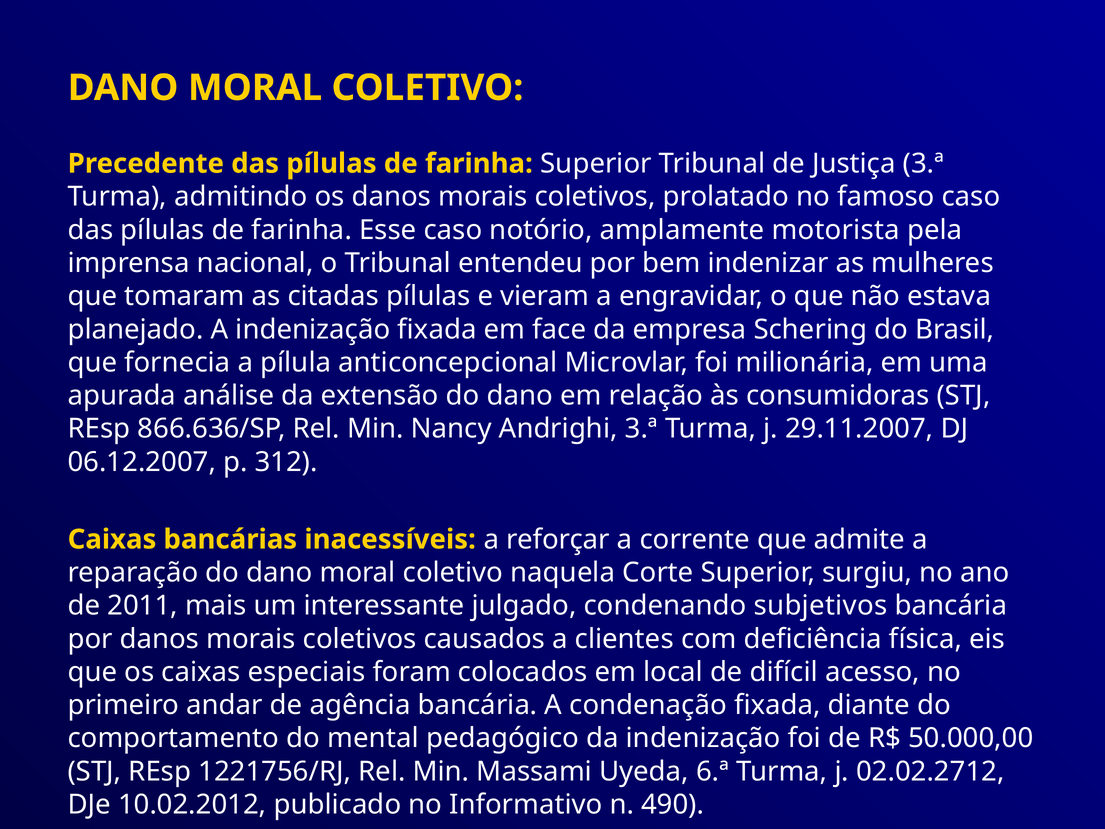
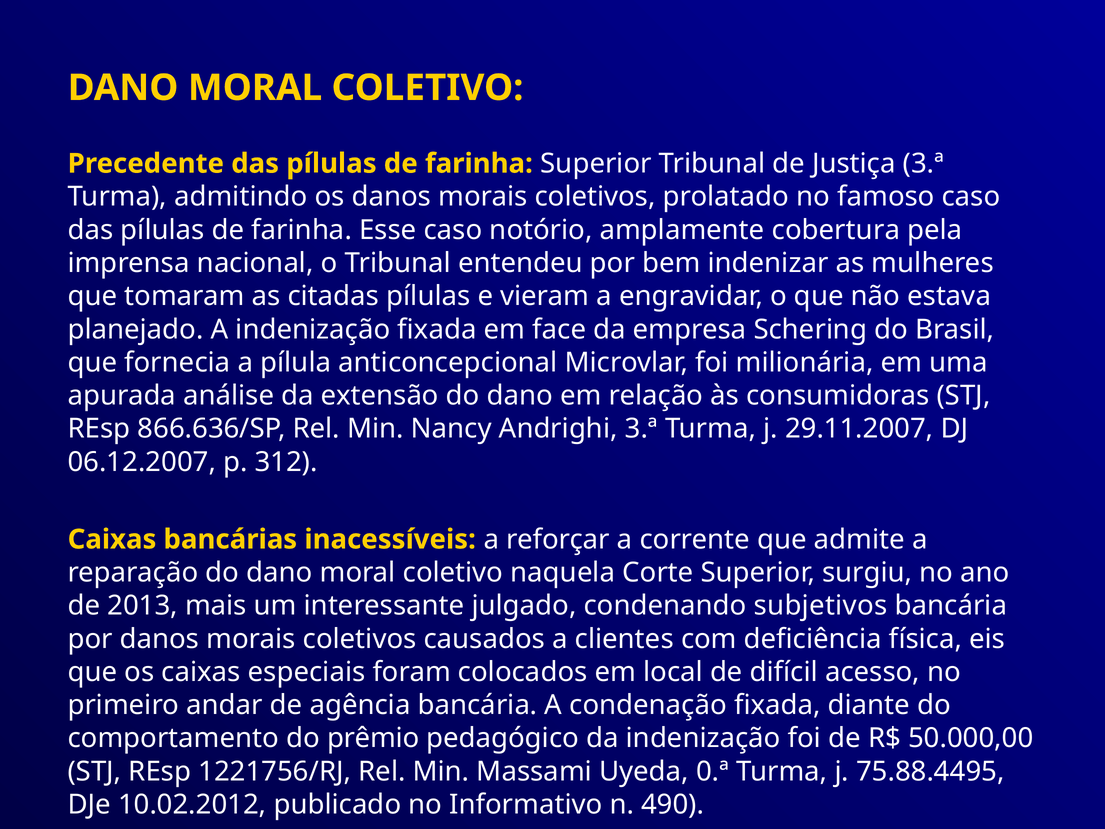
motorista: motorista -> cobertura
2011: 2011 -> 2013
mental: mental -> prêmio
6.ª: 6.ª -> 0.ª
02.02.2712: 02.02.2712 -> 75.88.4495
